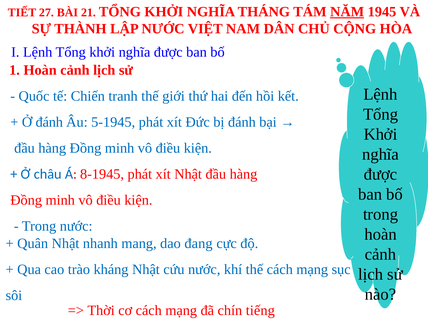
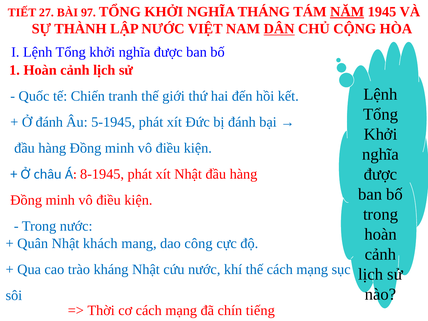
21: 21 -> 97
DÂN underline: none -> present
nhanh: nhanh -> khách
đang: đang -> công
